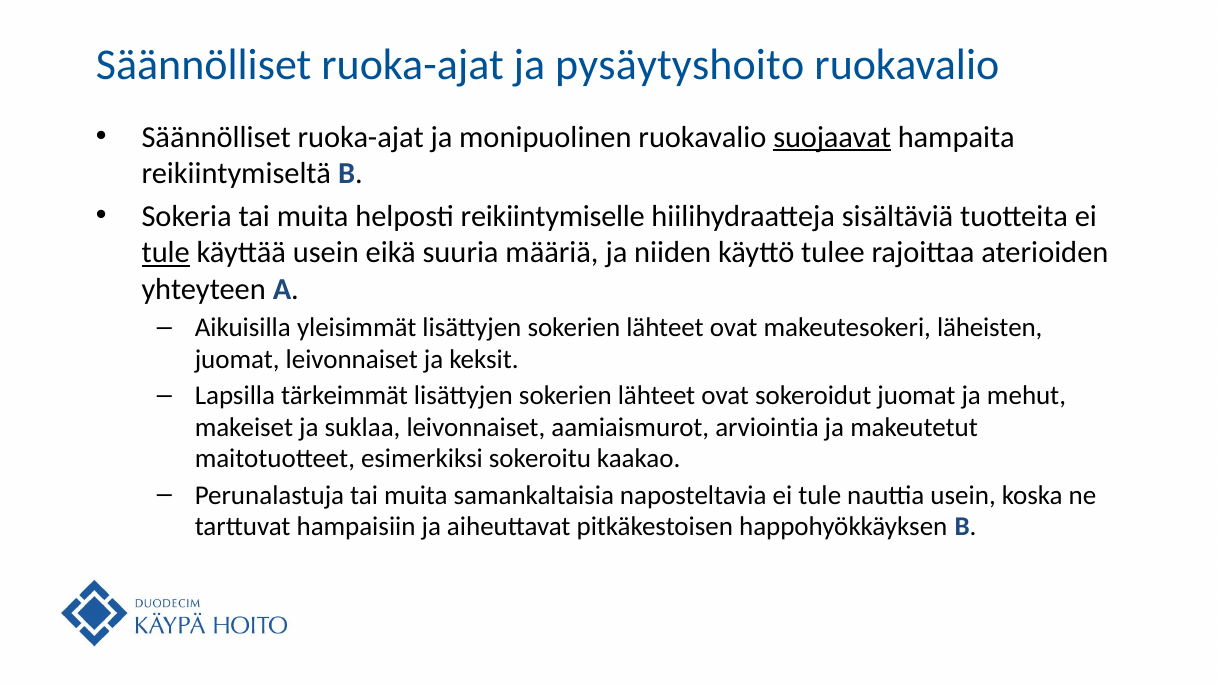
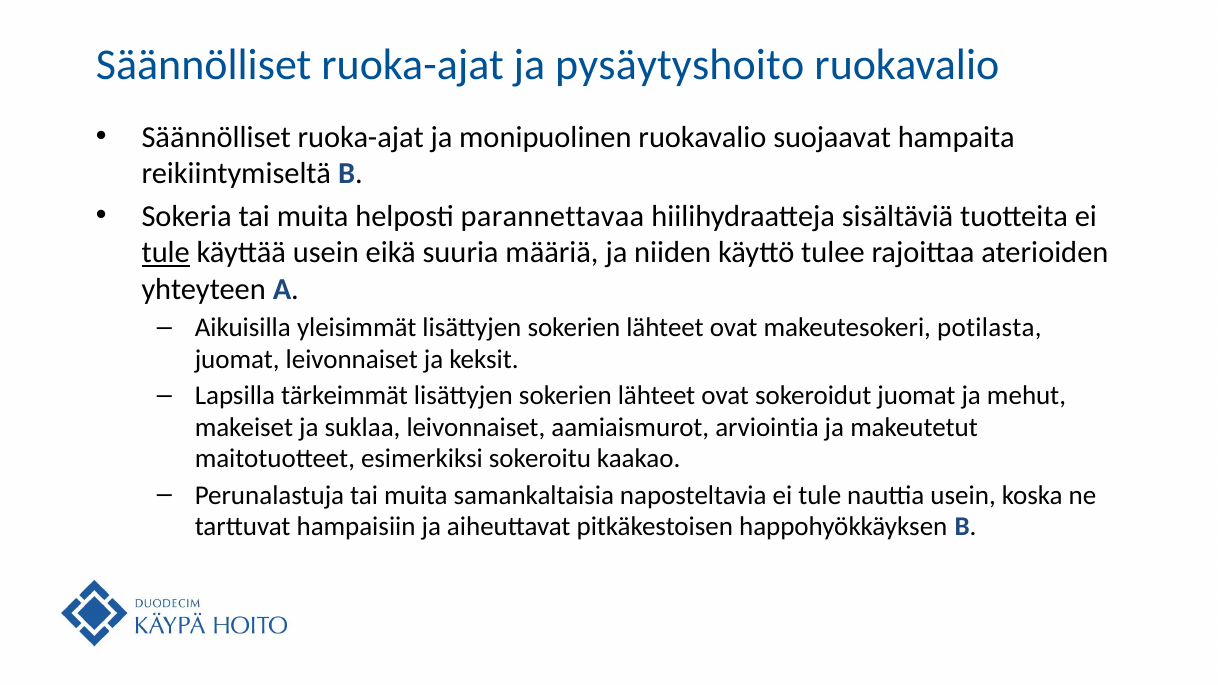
suojaavat underline: present -> none
reikiintymiselle: reikiintymiselle -> parannettavaa
läheisten: läheisten -> potilasta
